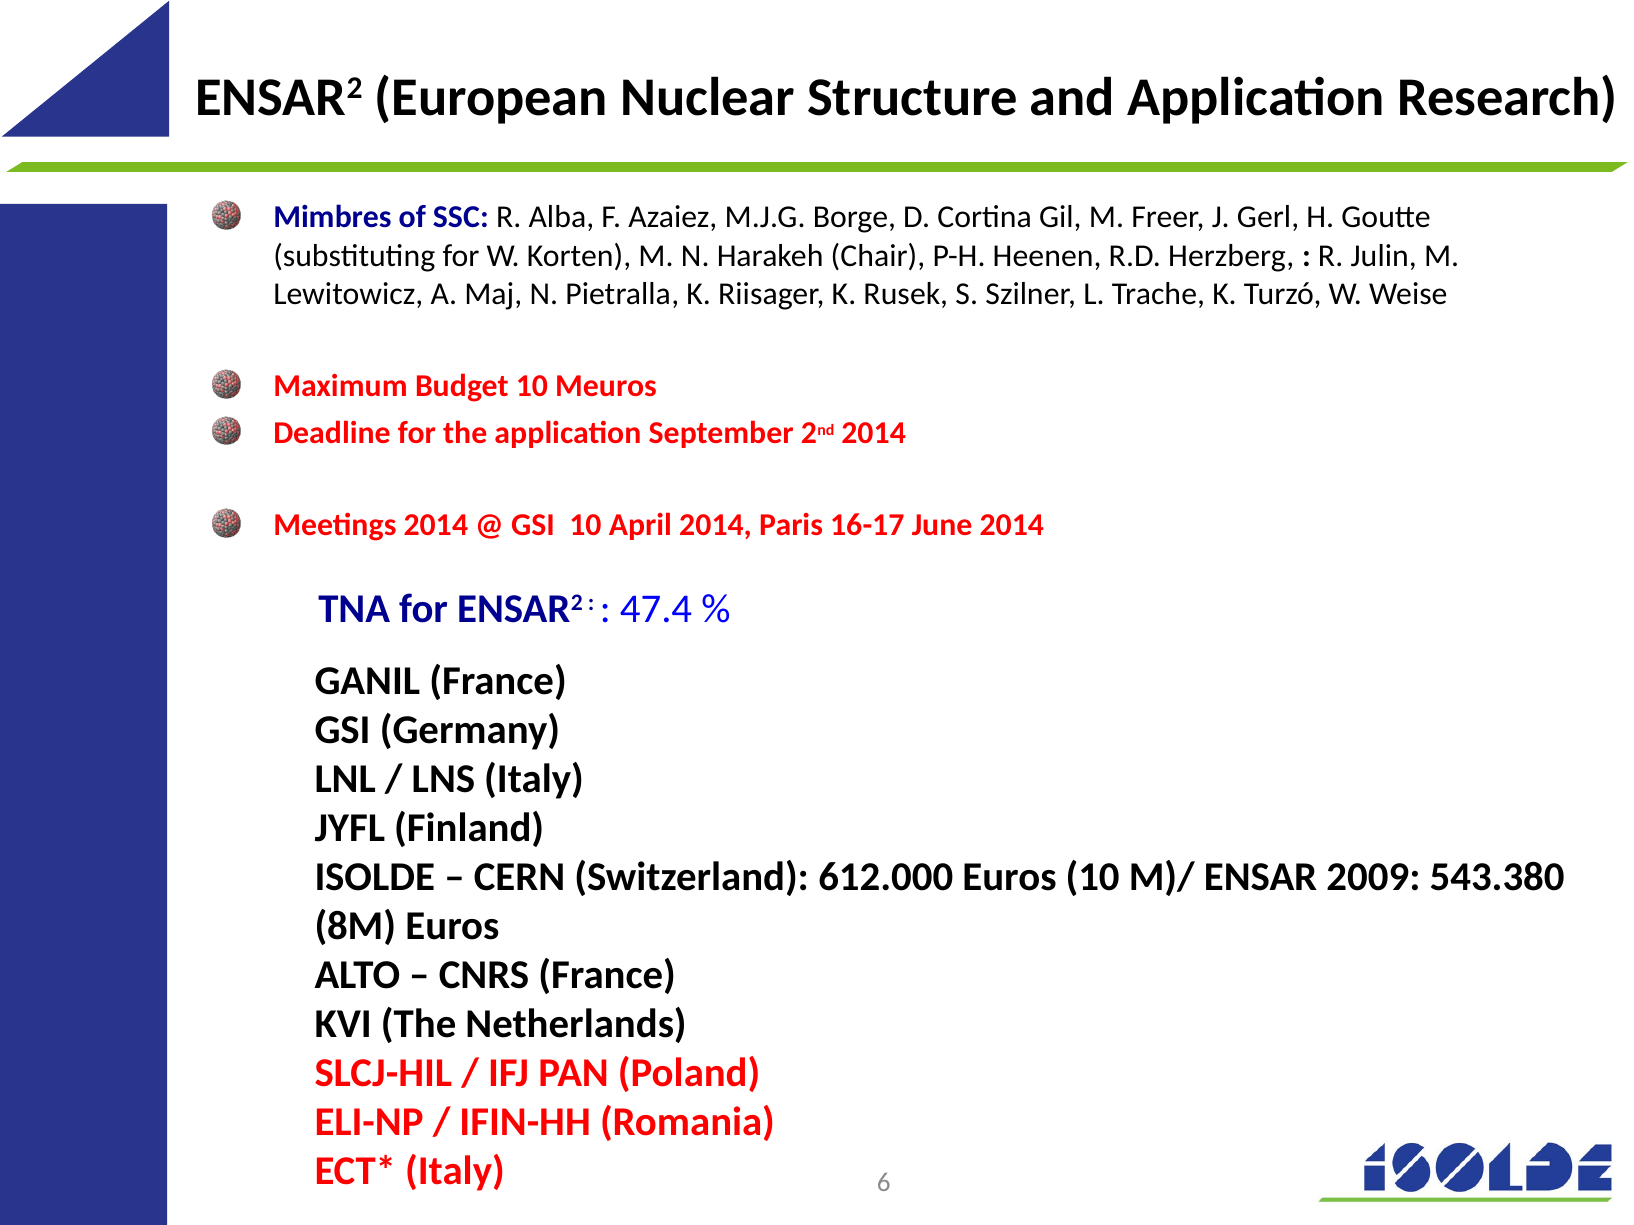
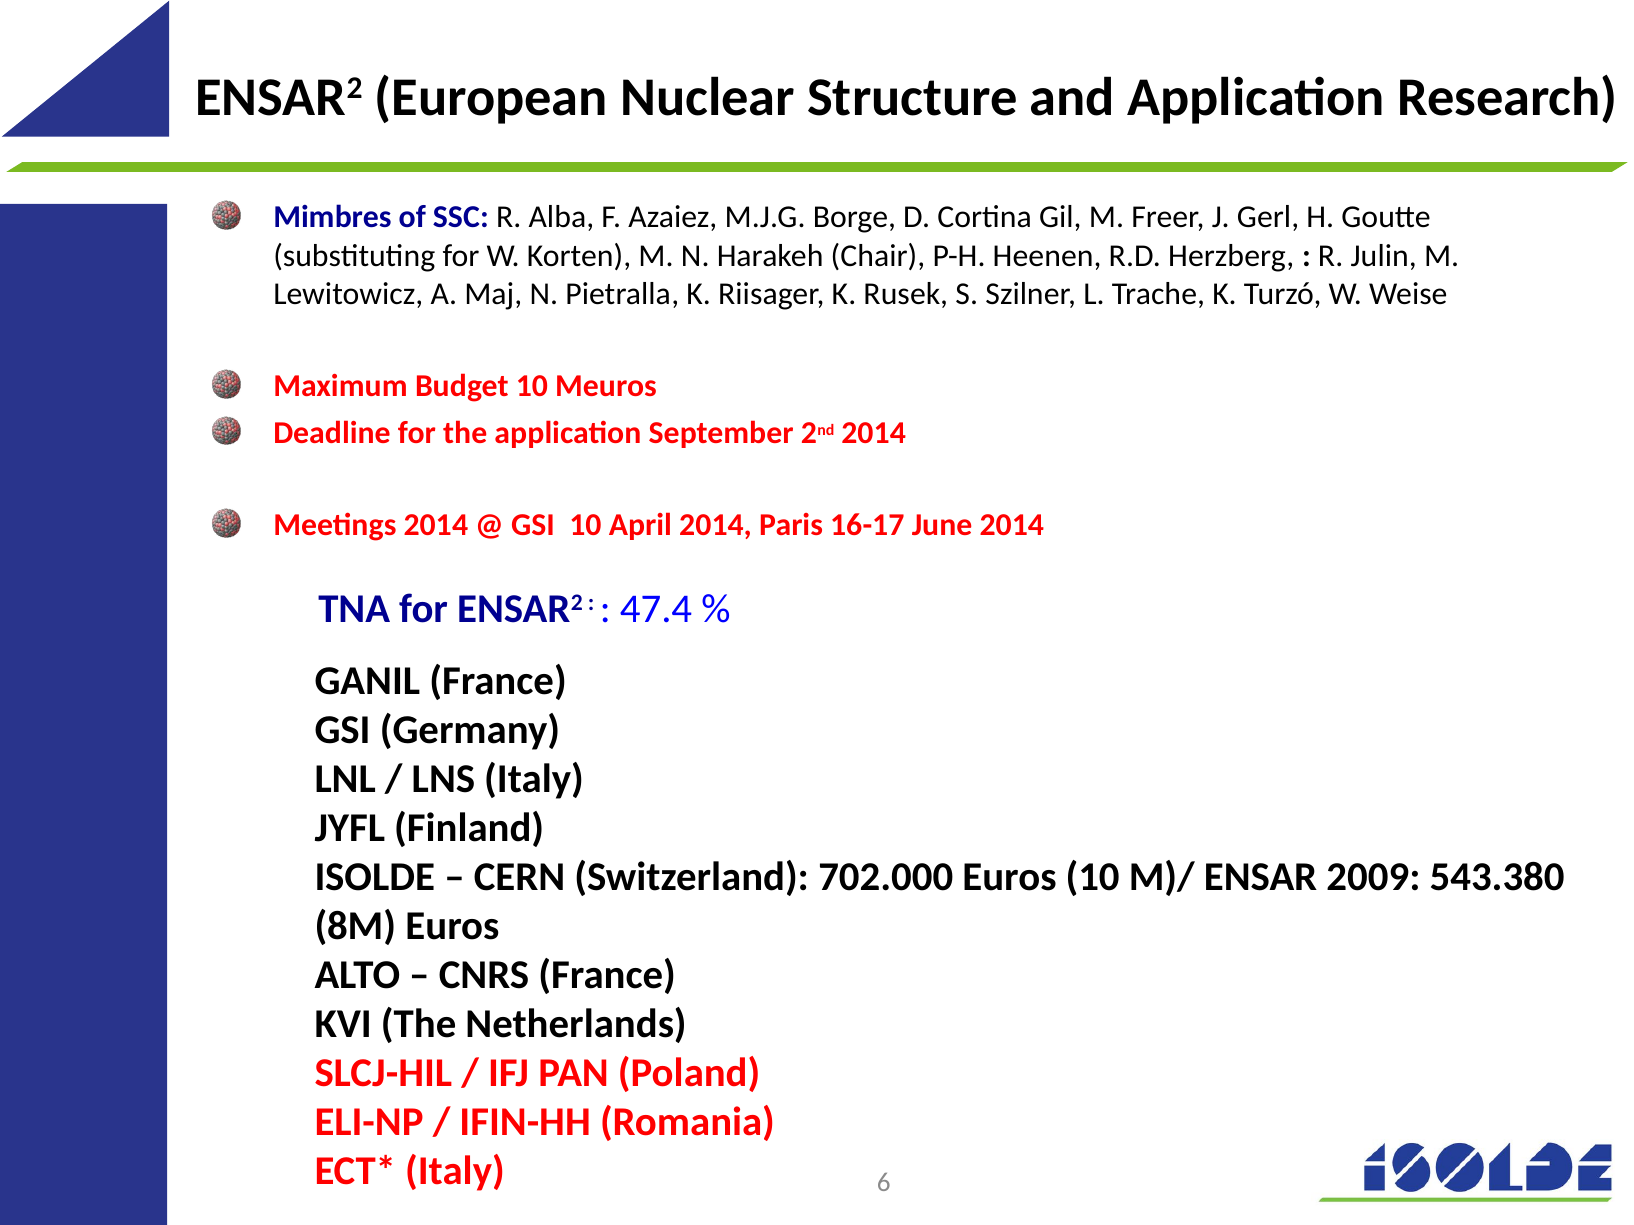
612.000: 612.000 -> 702.000
